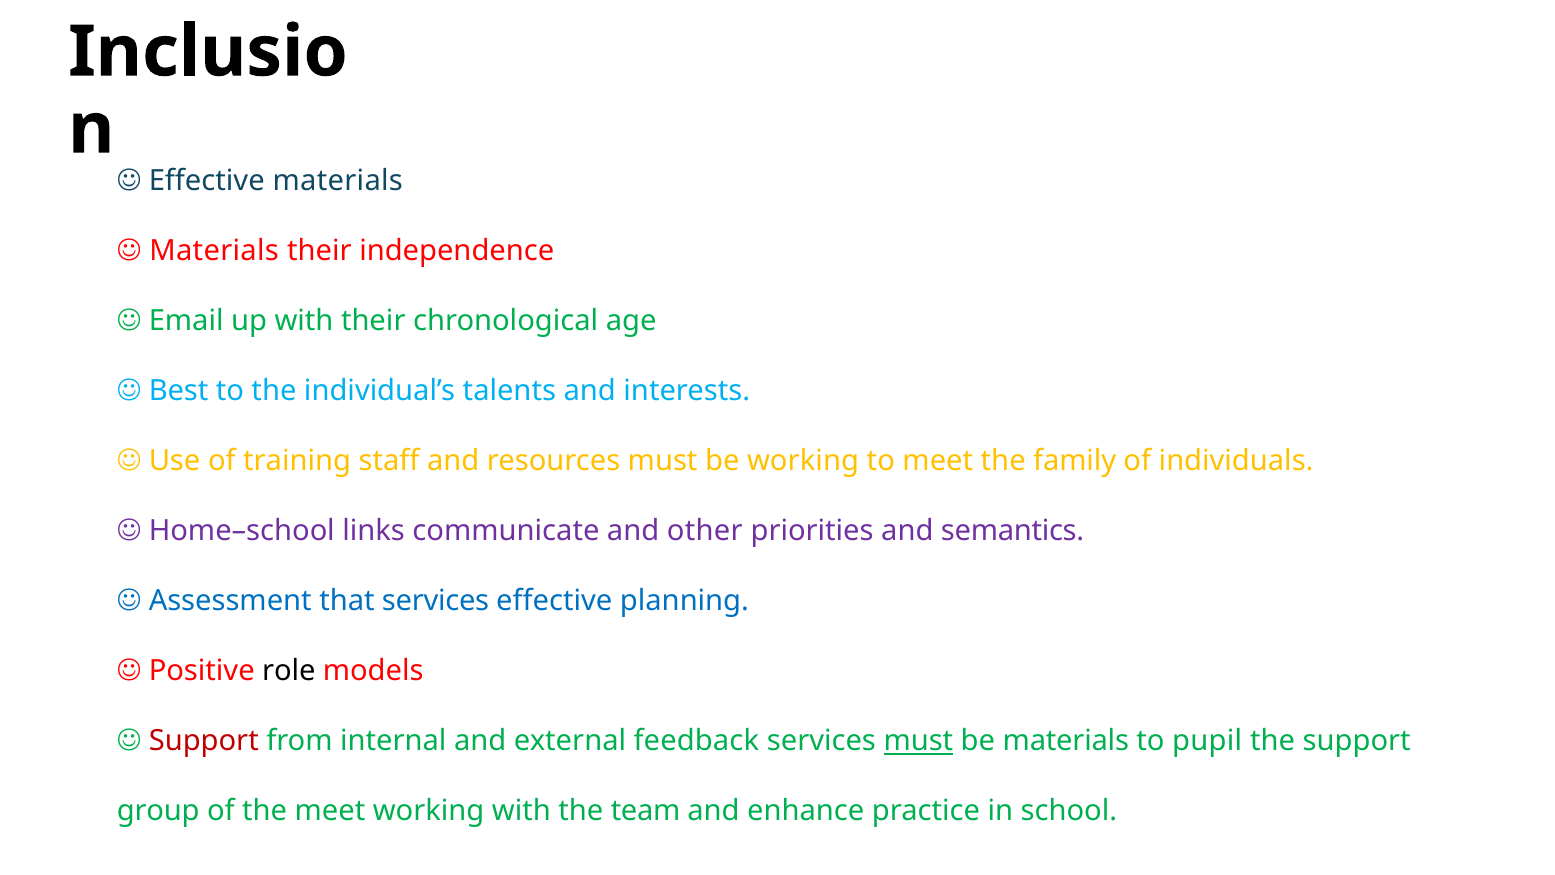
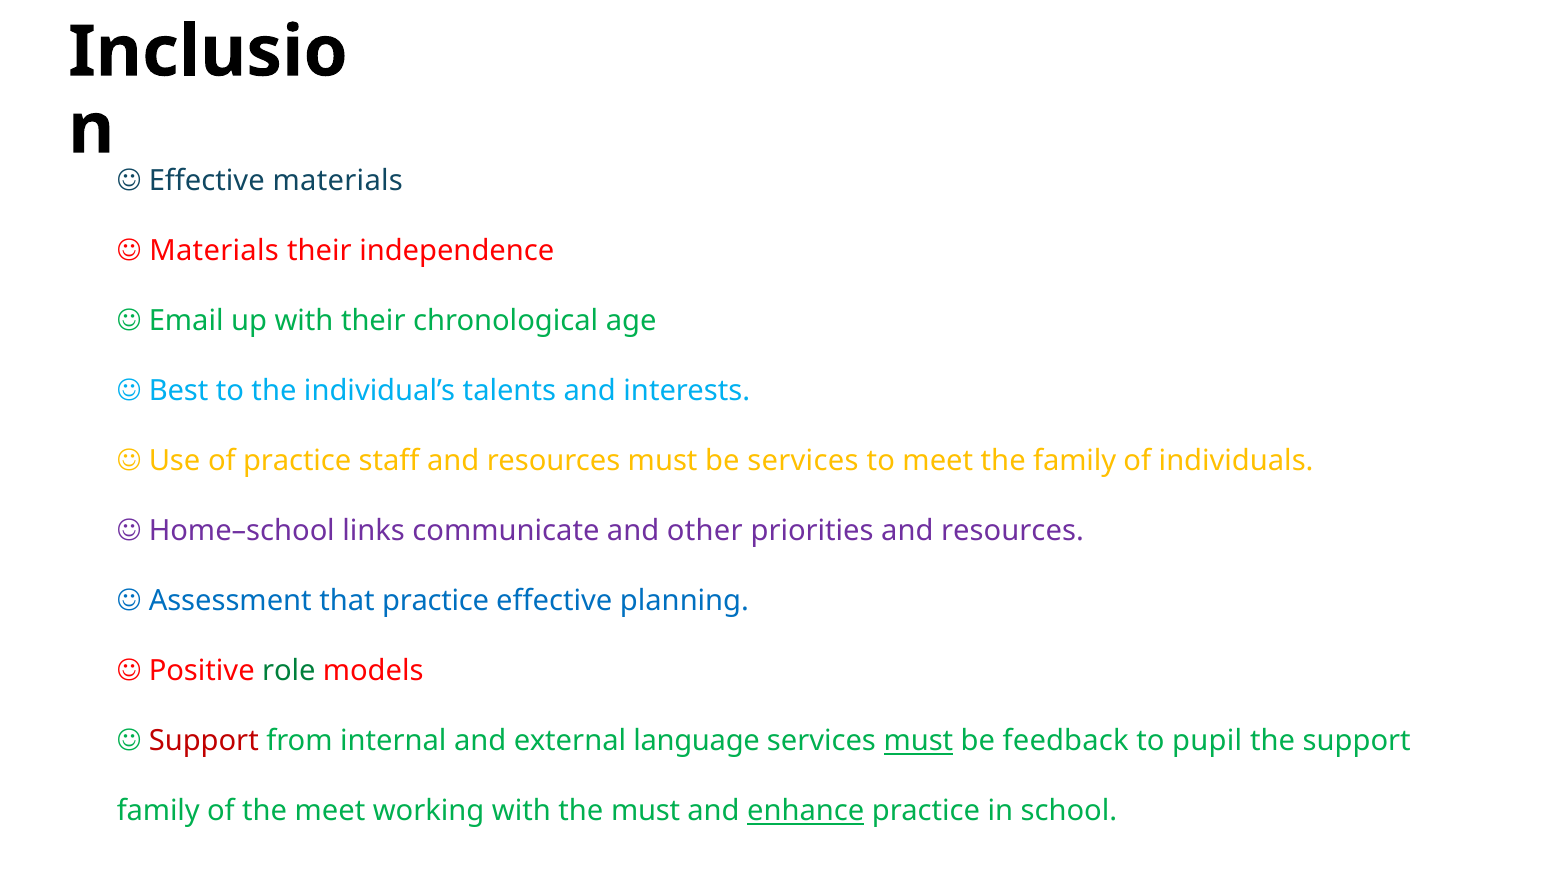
of training: training -> practice
be working: working -> services
priorities and semantics: semantics -> resources
that services: services -> practice
role colour: black -> green
feedback: feedback -> language
be materials: materials -> feedback
group at (158, 811): group -> family
the team: team -> must
enhance underline: none -> present
